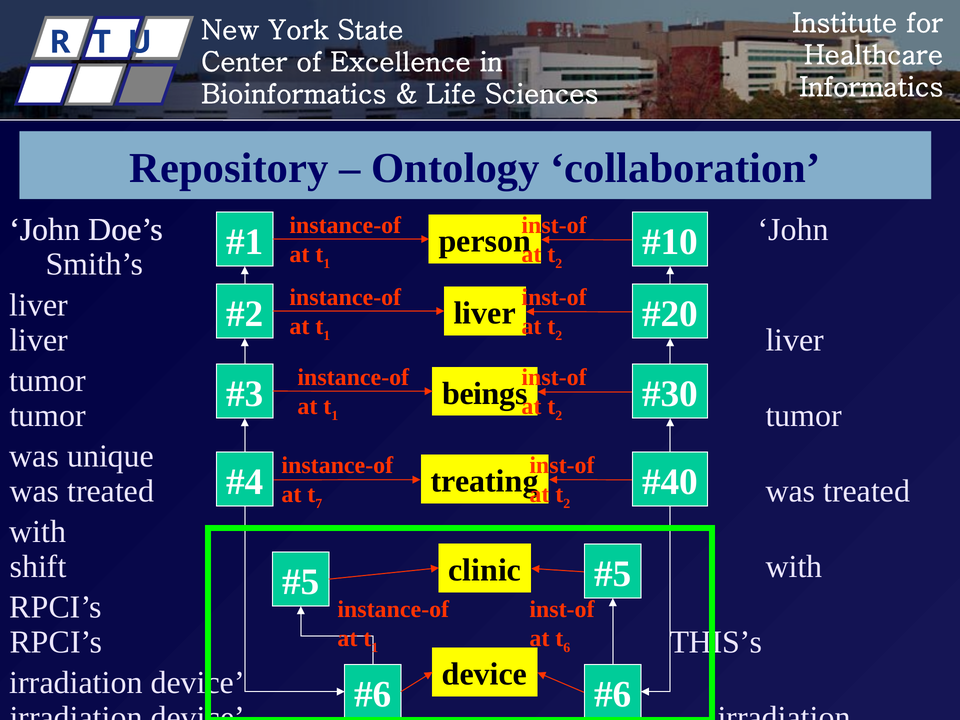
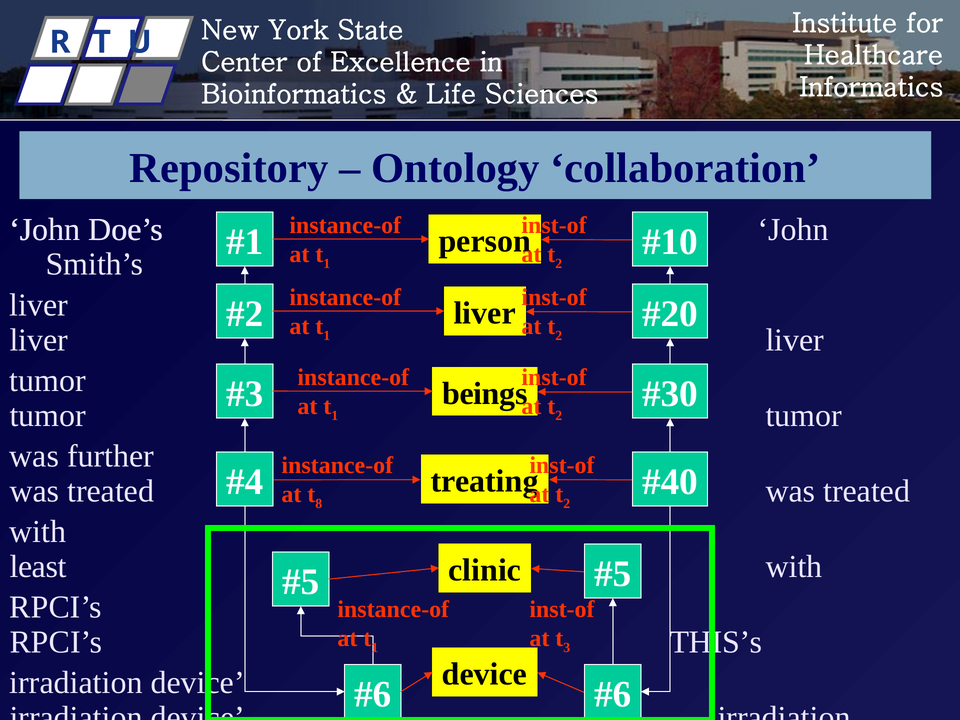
unique: unique -> further
7: 7 -> 8
shift: shift -> least
6: 6 -> 3
